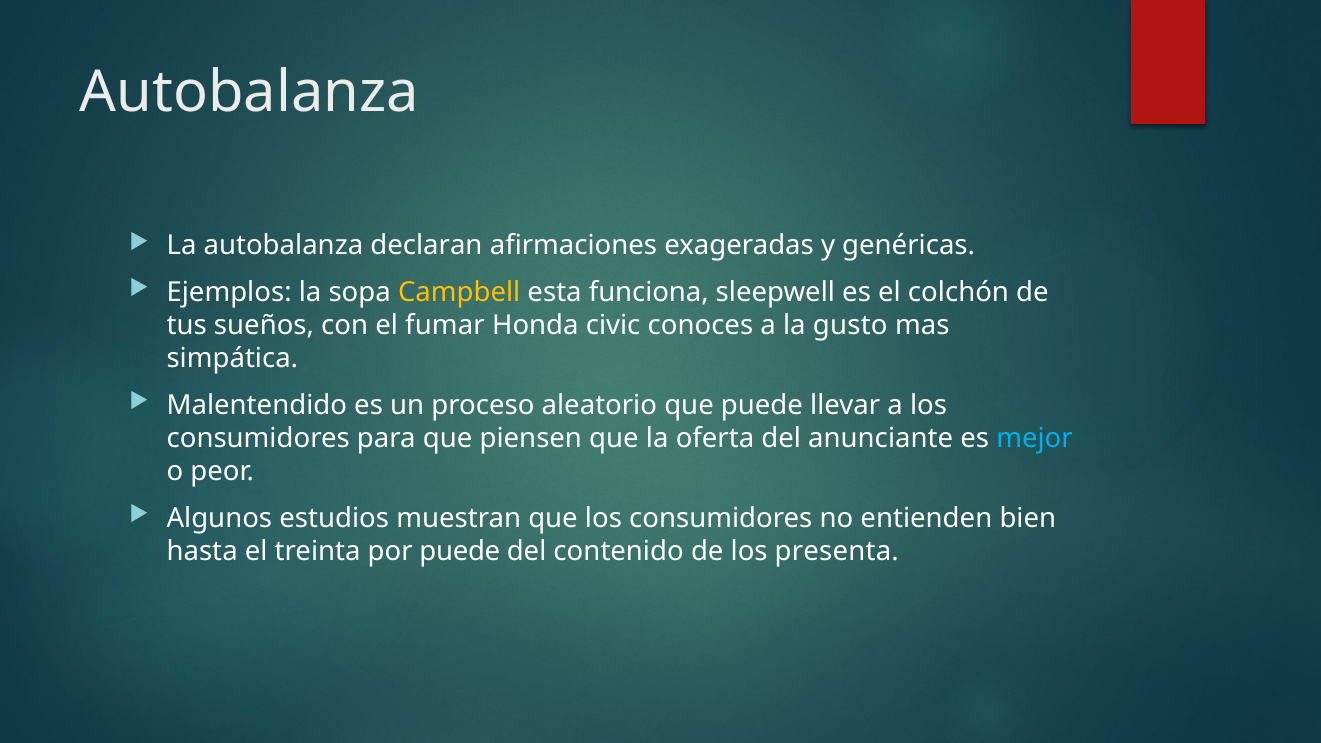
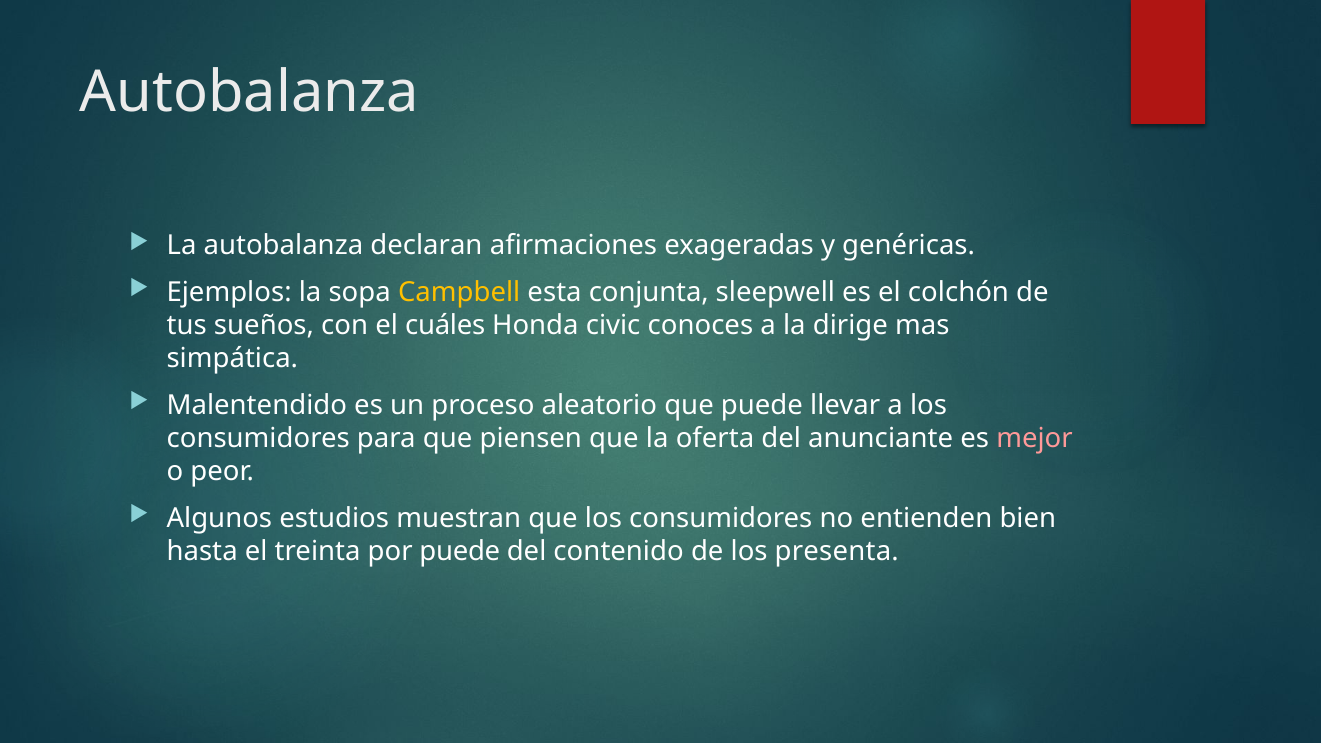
funciona: funciona -> conjunta
fumar: fumar -> cuáles
gusto: gusto -> dirige
mejor colour: light blue -> pink
